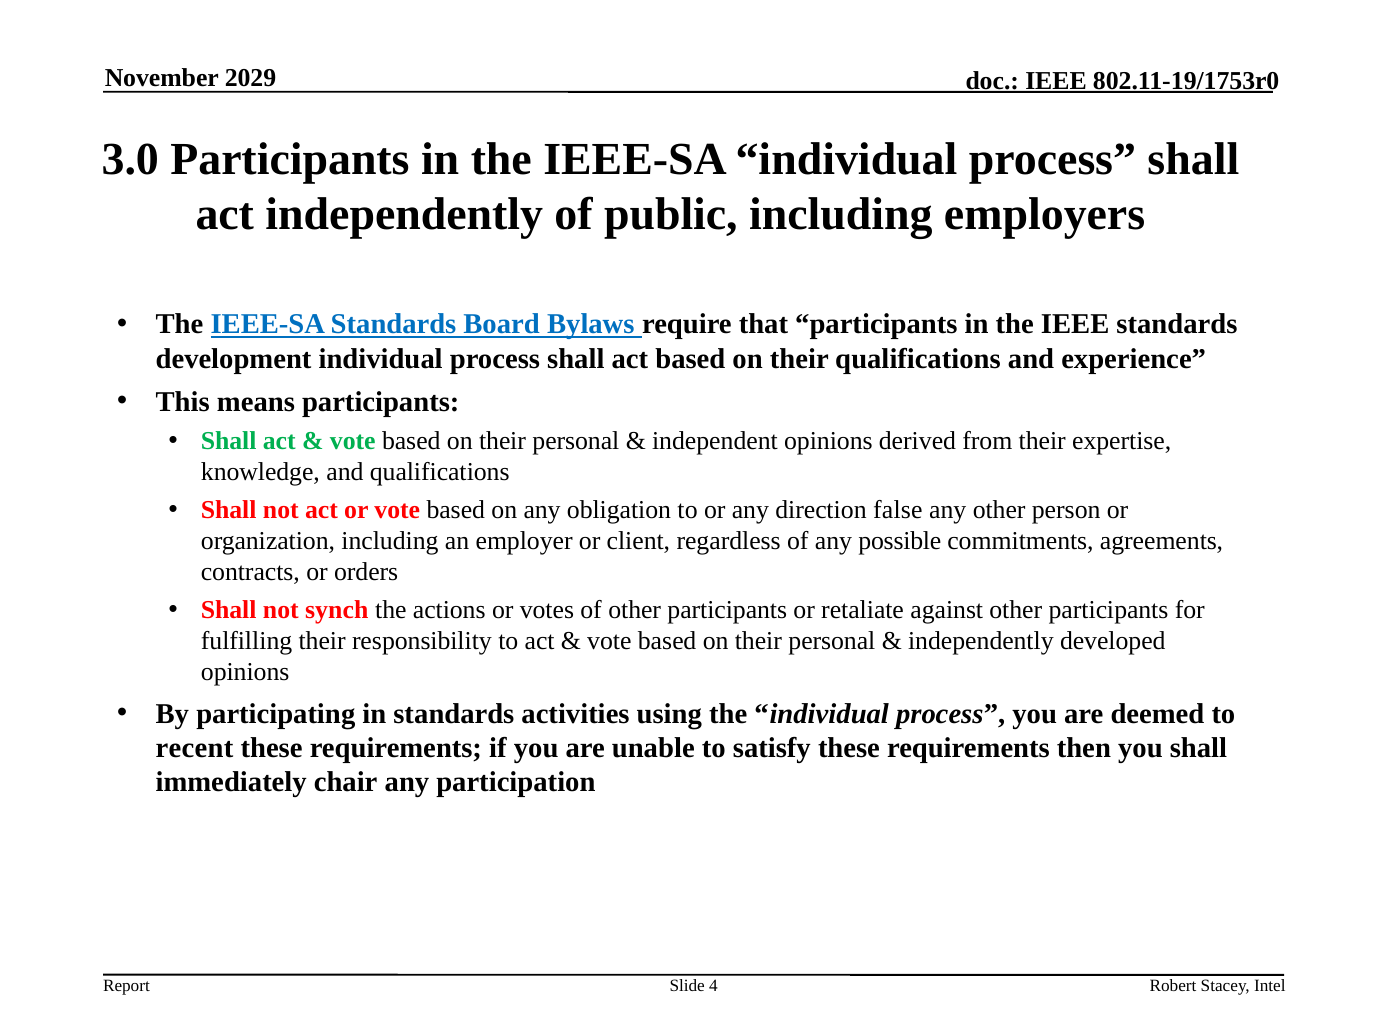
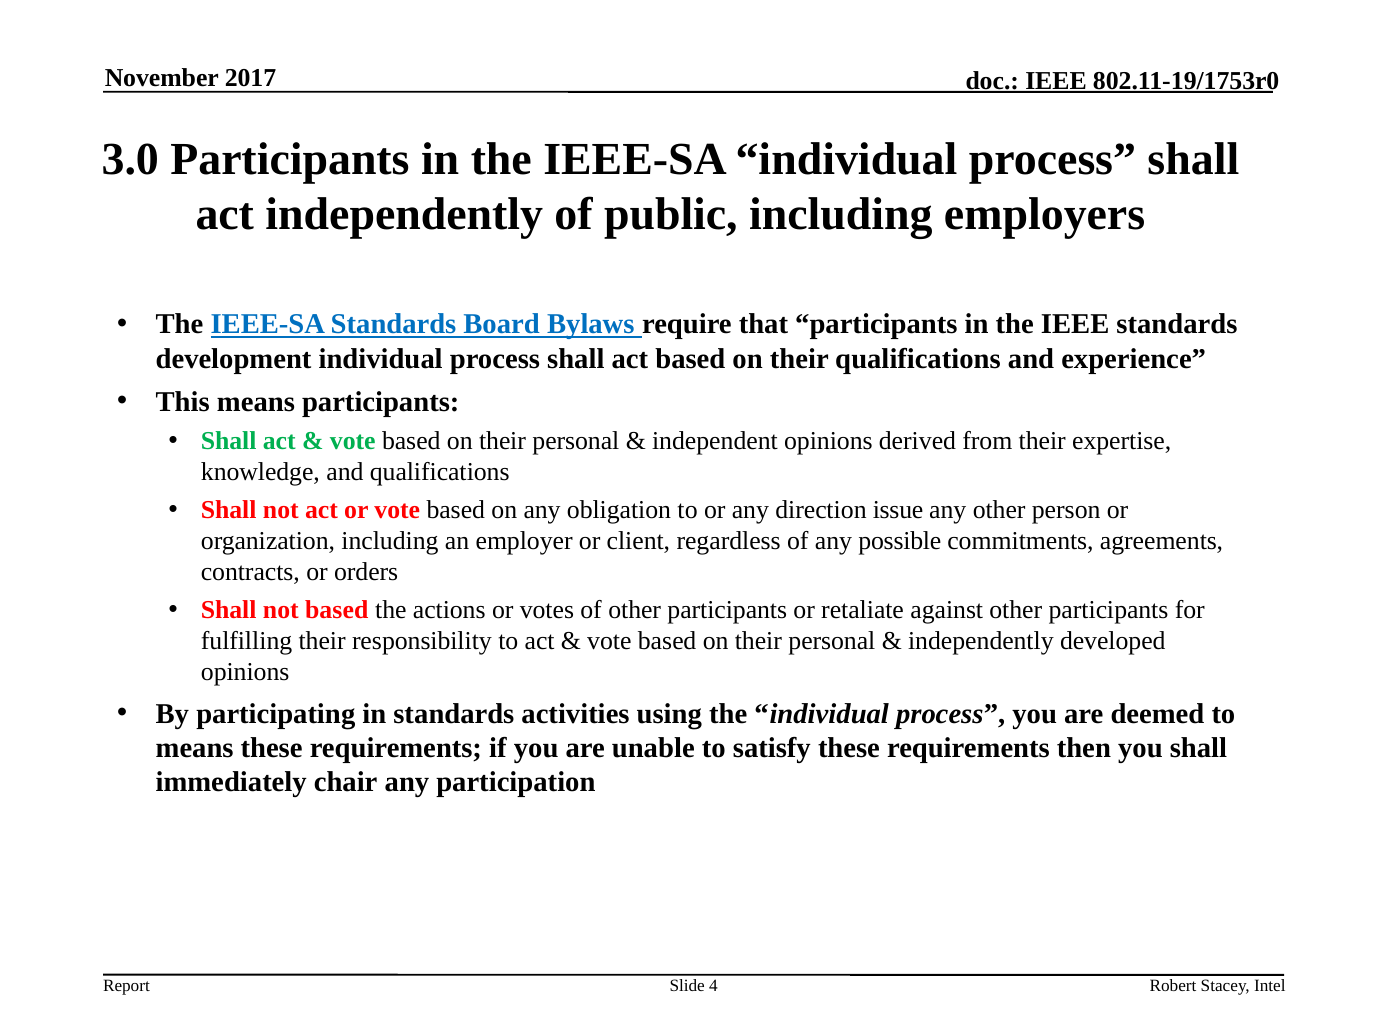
2029: 2029 -> 2017
false: false -> issue
not synch: synch -> based
recent at (195, 748): recent -> means
